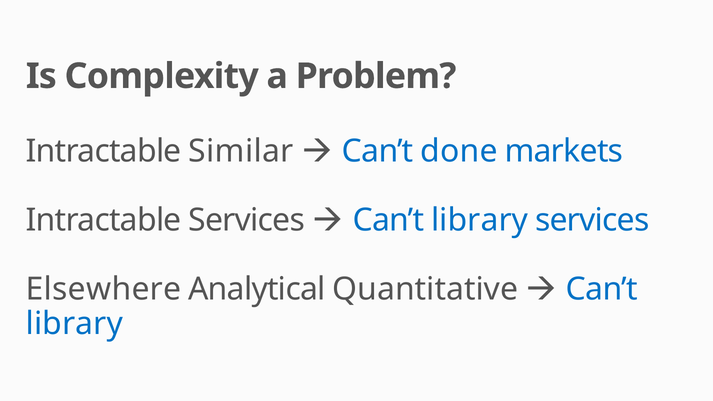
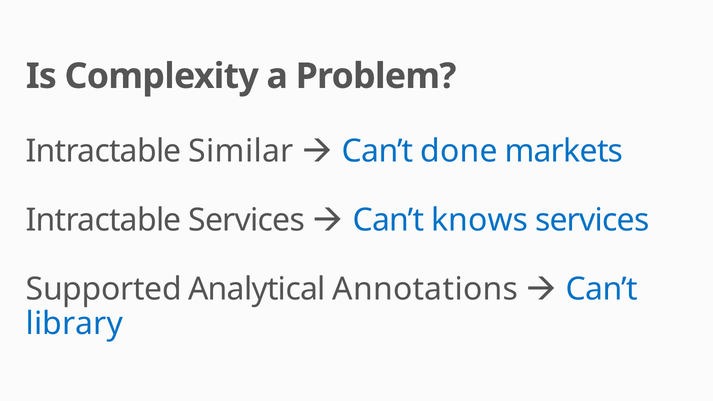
library at (480, 220): library -> knows
Elsewhere: Elsewhere -> Supported
Quantitative: Quantitative -> Annotations
